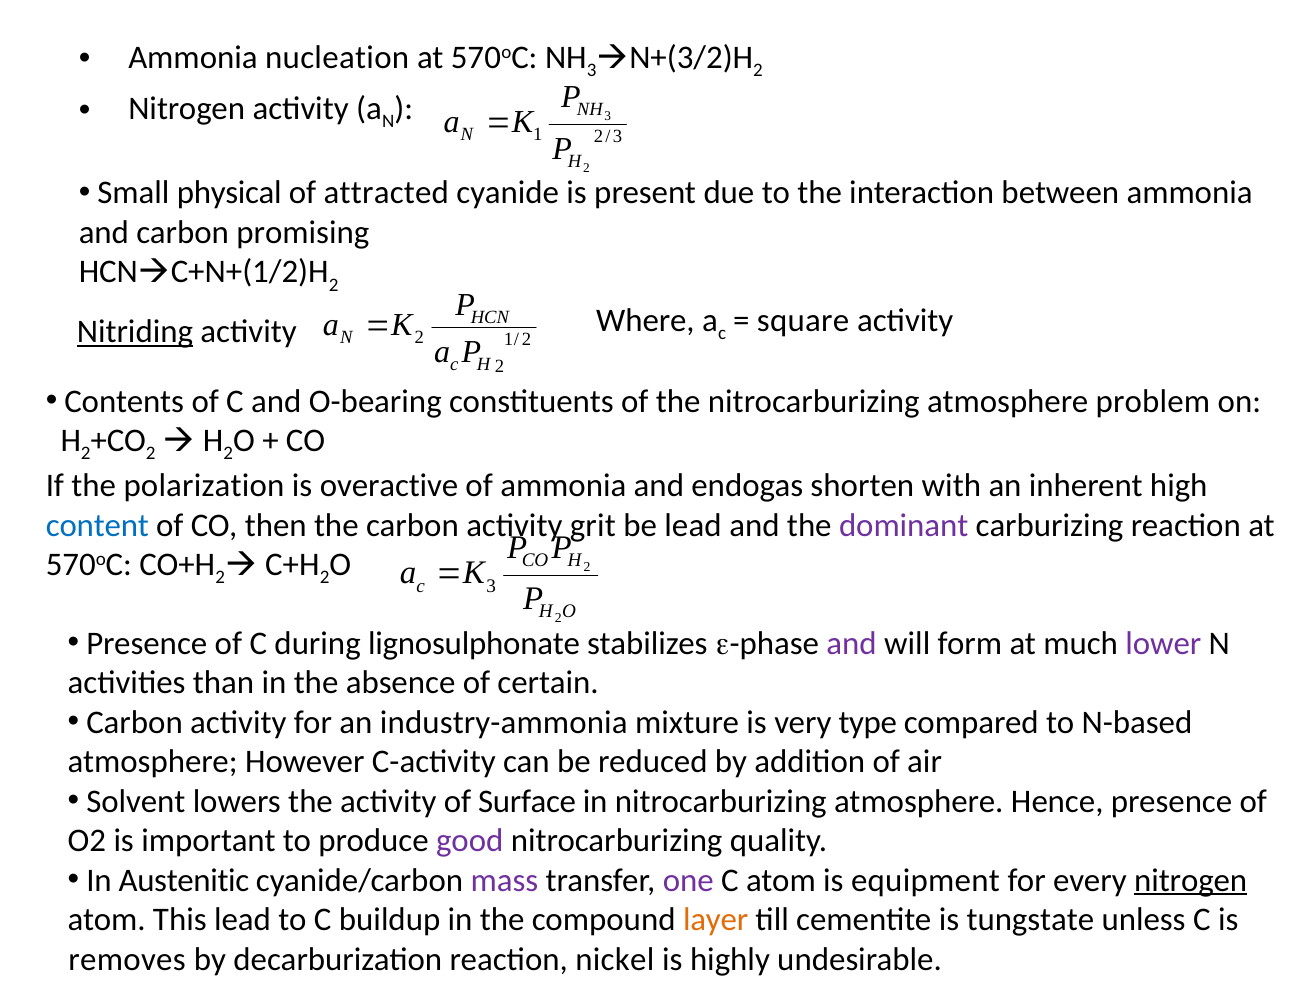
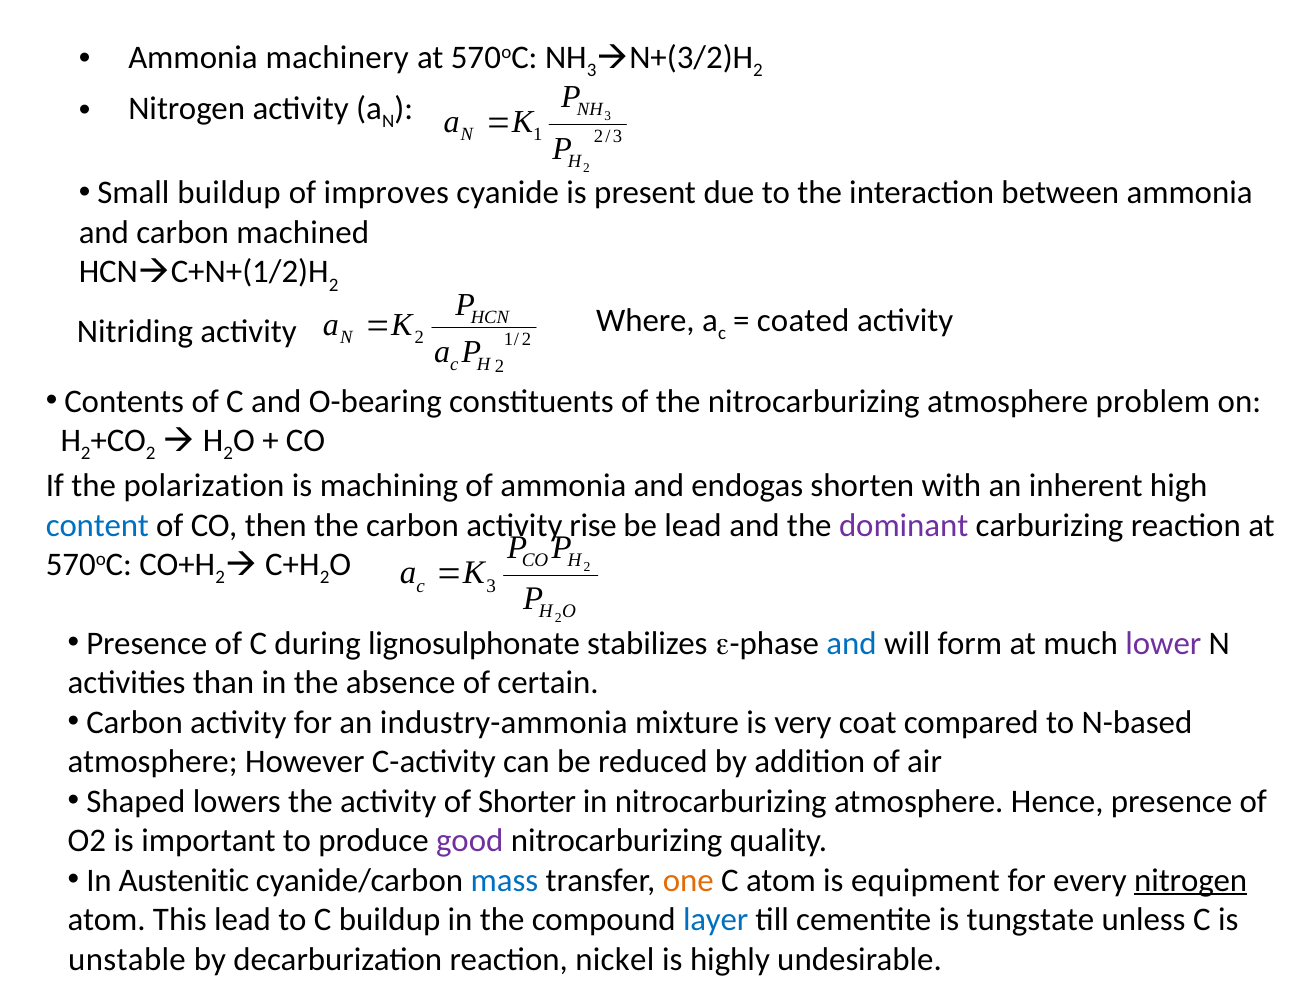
nucleation: nucleation -> machinery
Small physical: physical -> buildup
attracted: attracted -> improves
promising: promising -> machined
Nitriding underline: present -> none
square: square -> coated
overactive: overactive -> machining
grit: grit -> rise
and at (852, 643) colour: purple -> blue
type: type -> coat
Solvent: Solvent -> Shaped
Surface: Surface -> Shorter
mass colour: purple -> blue
one colour: purple -> orange
layer colour: orange -> blue
removes: removes -> unstable
